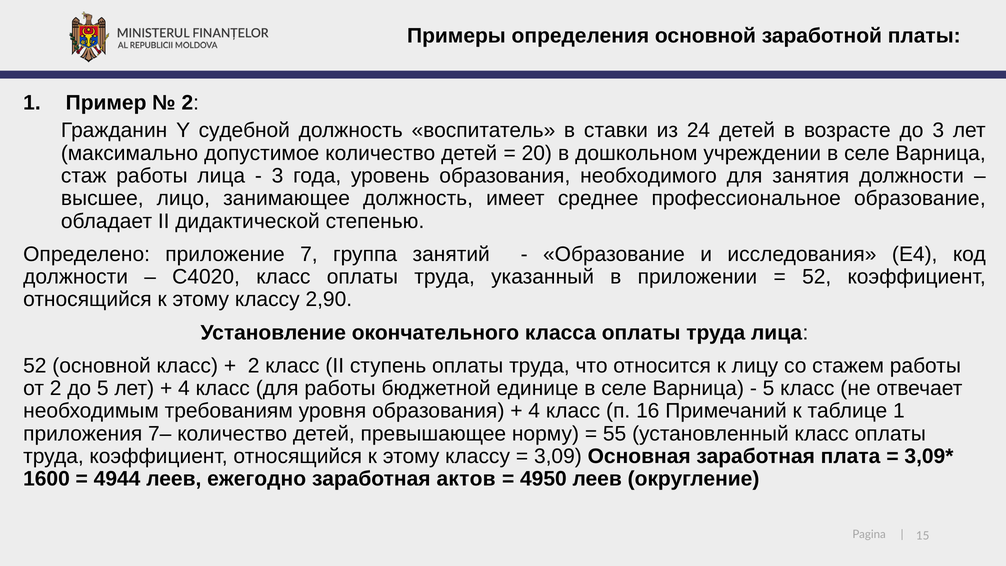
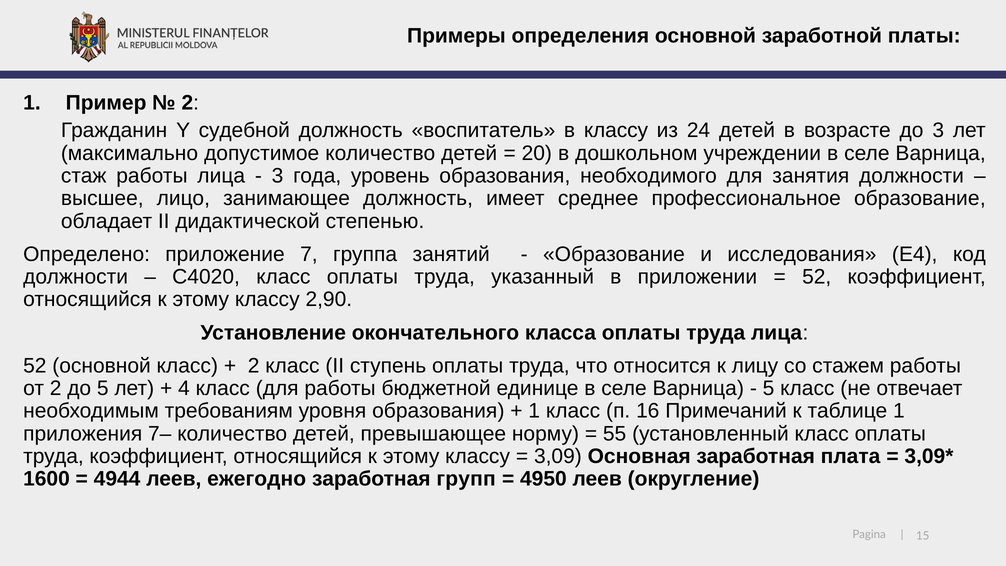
в ставки: ставки -> классу
4 at (534, 411): 4 -> 1
актов: актов -> групп
